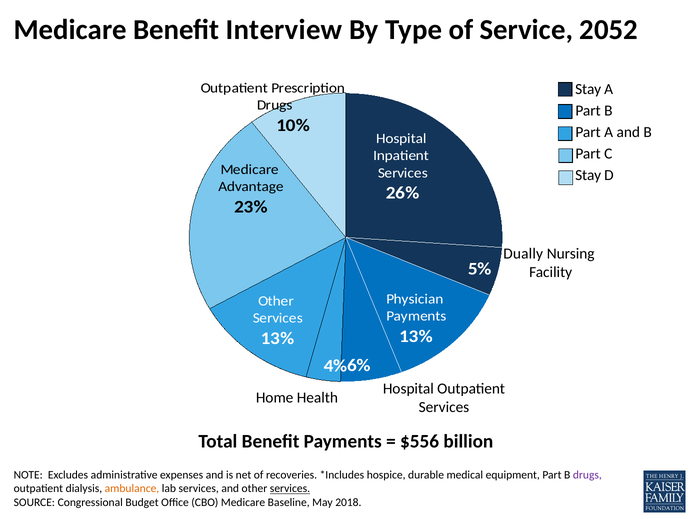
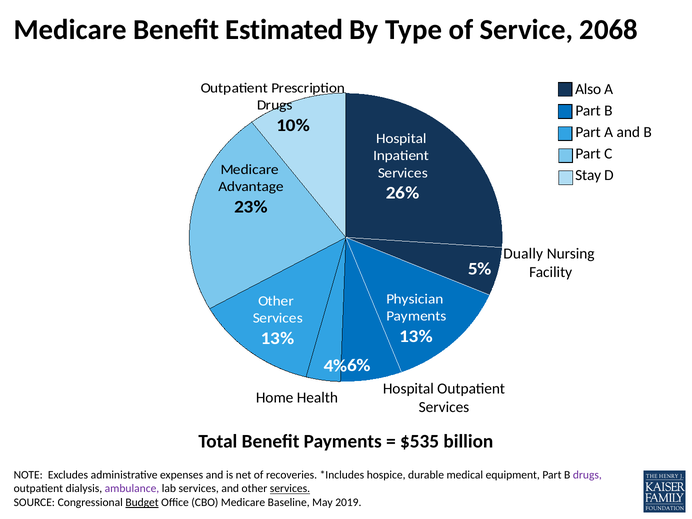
Interview: Interview -> Estimated
2052: 2052 -> 2068
Stay at (588, 89): Stay -> Also
$556: $556 -> $535
ambulance colour: orange -> purple
Budget underline: none -> present
2018: 2018 -> 2019
